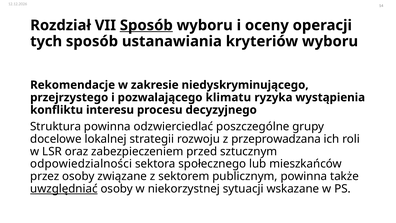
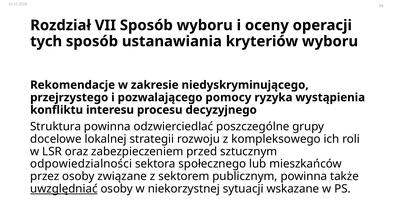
Sposób at (146, 25) underline: present -> none
klimatu: klimatu -> pomocy
przeprowadzana: przeprowadzana -> kompleksowego
